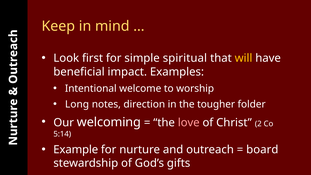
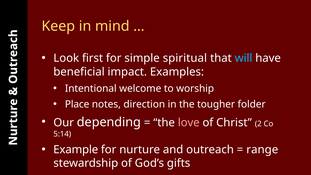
will colour: yellow -> light blue
Long: Long -> Place
welcoming: welcoming -> depending
board: board -> range
